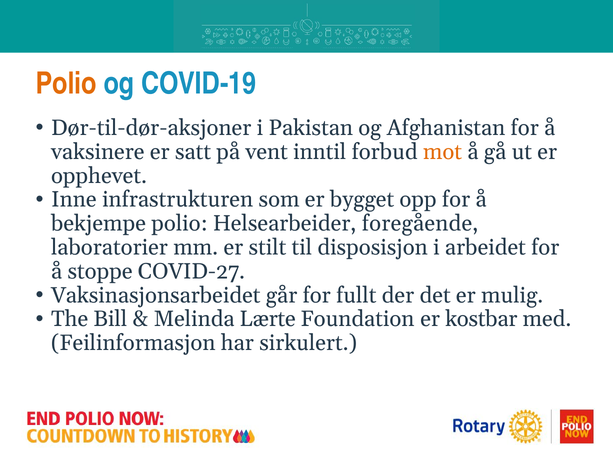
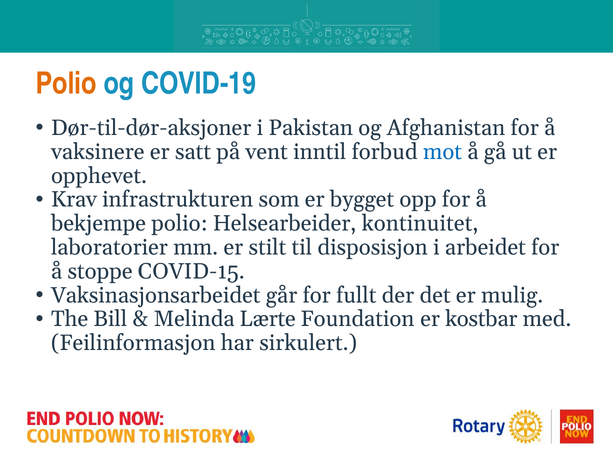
mot colour: orange -> blue
Inne: Inne -> Krav
foregående: foregående -> kontinuitet
COVID-27: COVID-27 -> COVID-15
